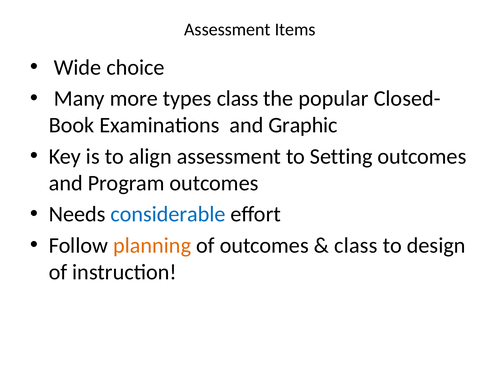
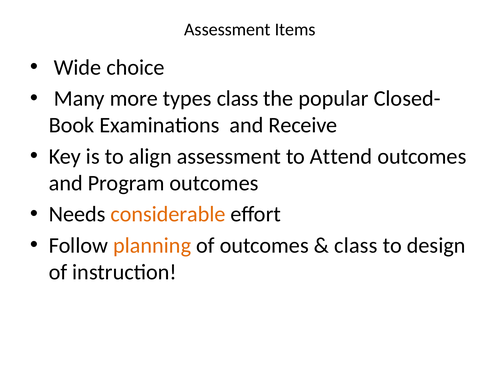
Graphic: Graphic -> Receive
Setting: Setting -> Attend
considerable colour: blue -> orange
